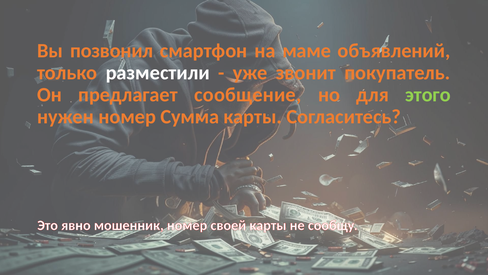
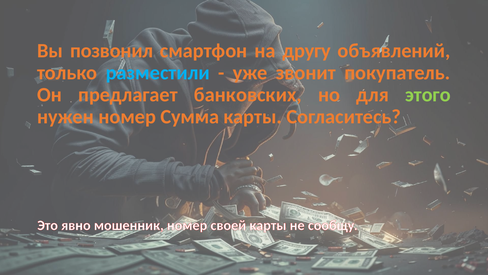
маме: маме -> другу
разместили colour: white -> light blue
сообщение: сообщение -> банковских
